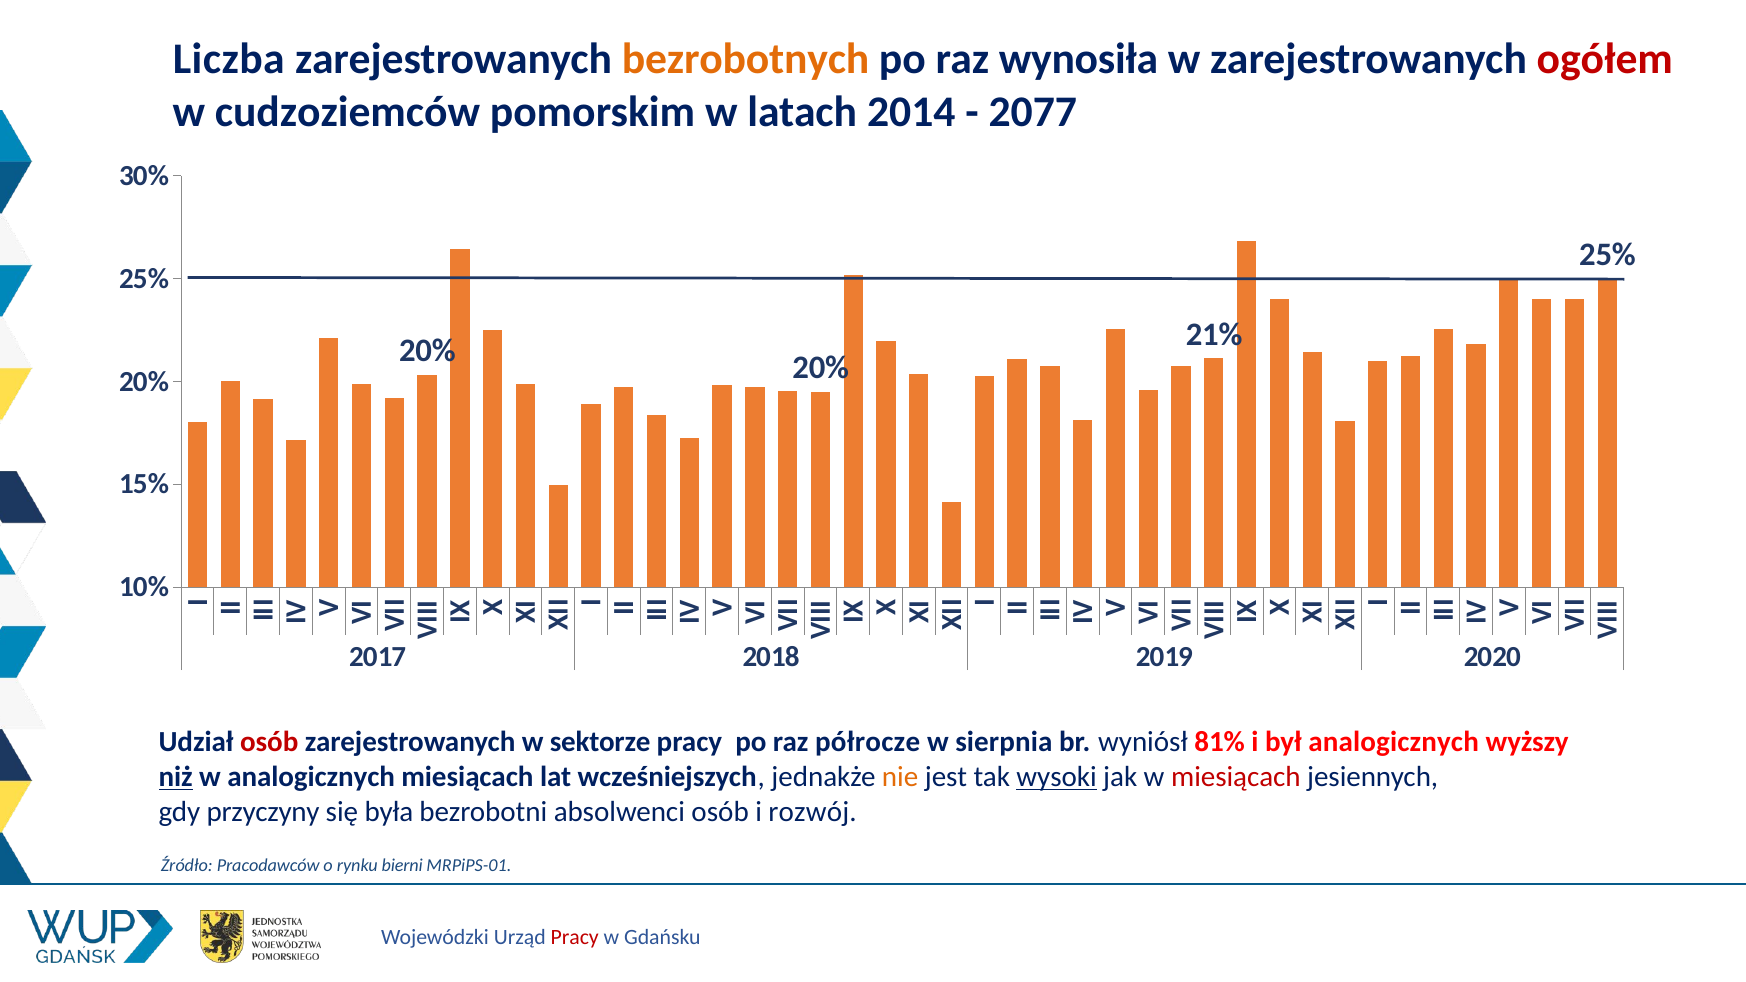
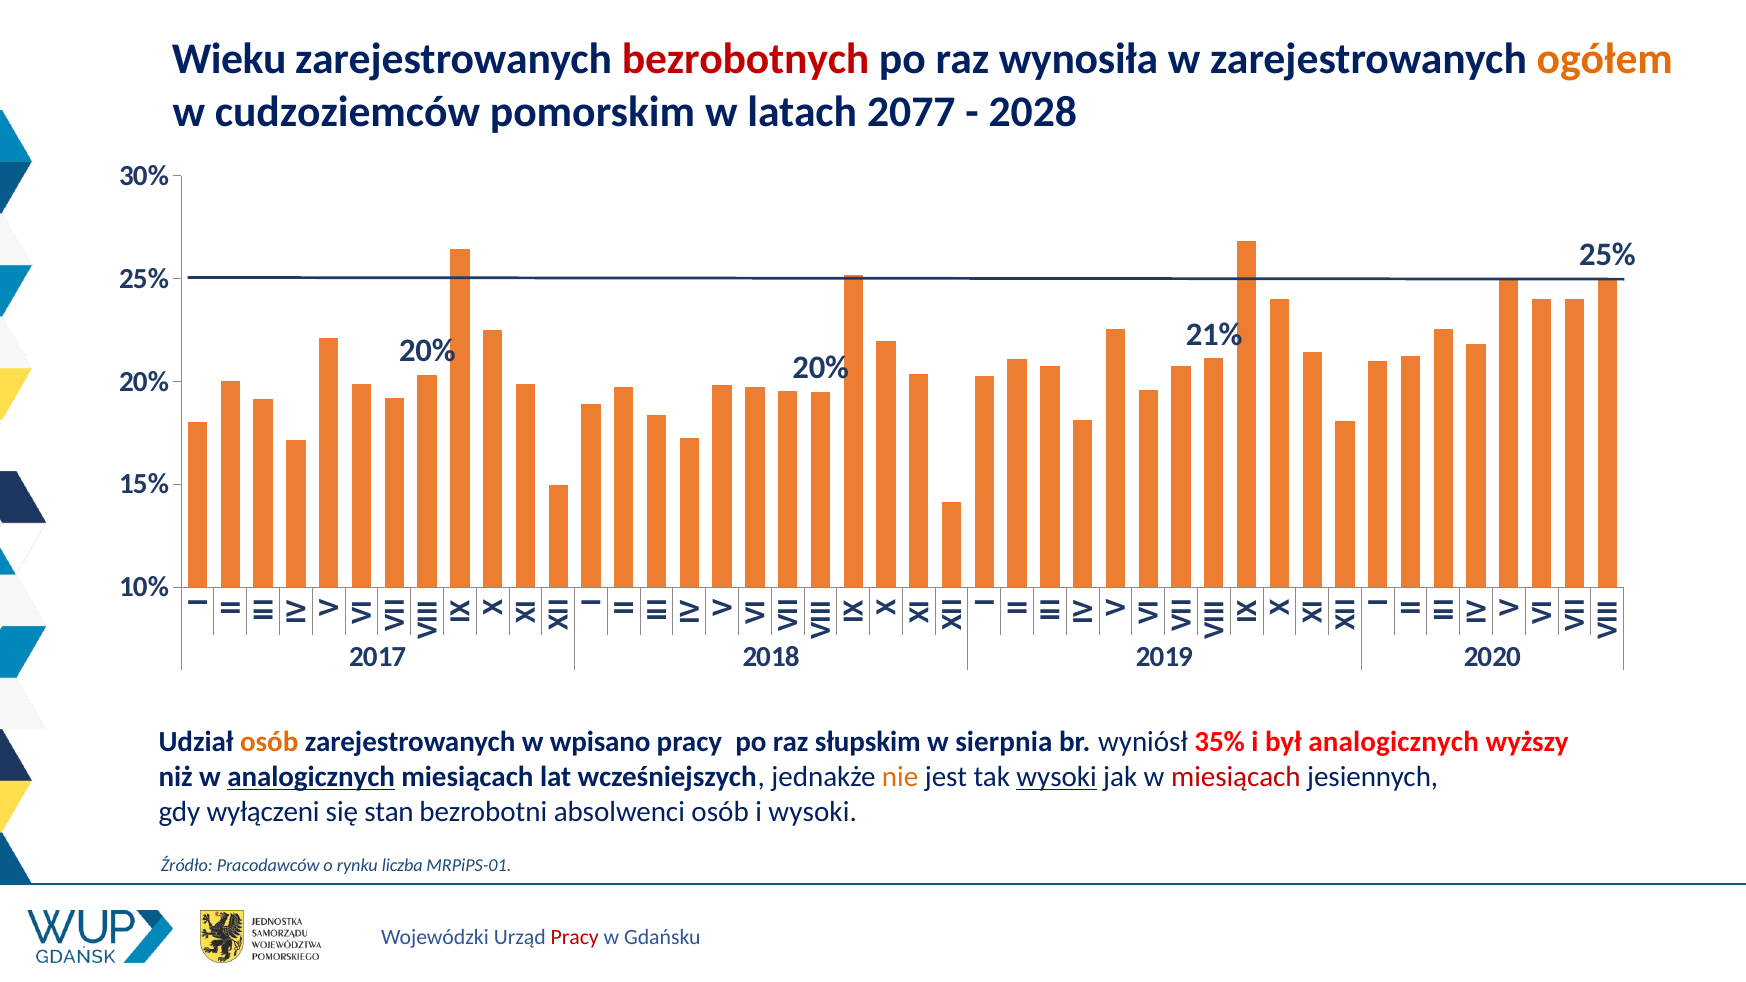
Liczba: Liczba -> Wieku
bezrobotnych colour: orange -> red
ogółem colour: red -> orange
2014: 2014 -> 2077
2077: 2077 -> 2028
osób at (269, 742) colour: red -> orange
sektorze: sektorze -> wpisano
półrocze: półrocze -> słupskim
81%: 81% -> 35%
niż underline: present -> none
analogicznych at (311, 777) underline: none -> present
przyczyny: przyczyny -> wyłączeni
była: była -> stan
i rozwój: rozwój -> wysoki
bierni: bierni -> liczba
